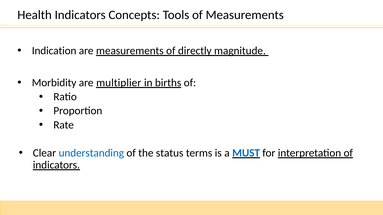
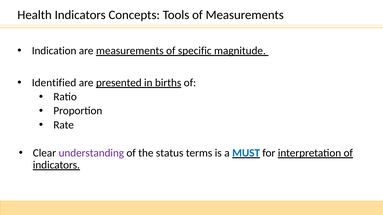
directly: directly -> specific
Morbidity: Morbidity -> Identified
multiplier: multiplier -> presented
understanding colour: blue -> purple
